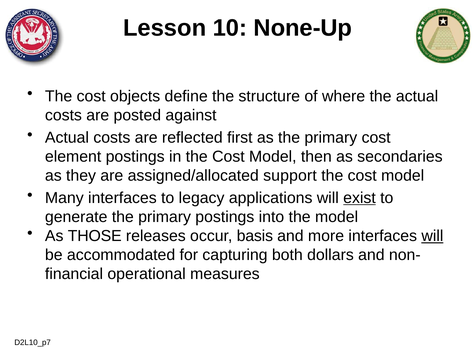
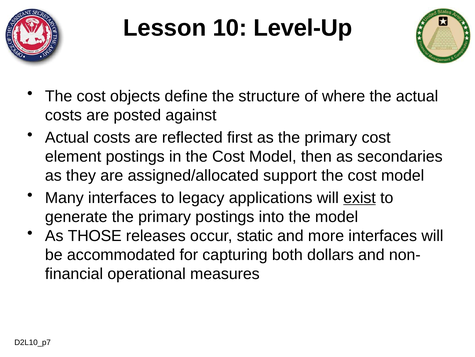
None-Up: None-Up -> Level-Up
basis: basis -> static
will at (432, 235) underline: present -> none
